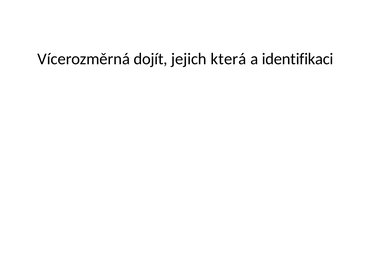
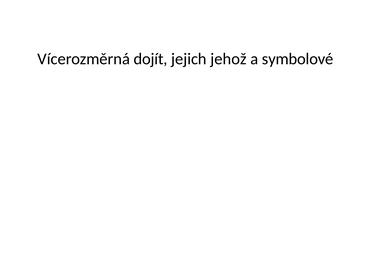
která: která -> jehož
identifikaci: identifikaci -> symbolové
